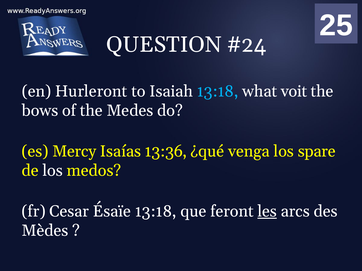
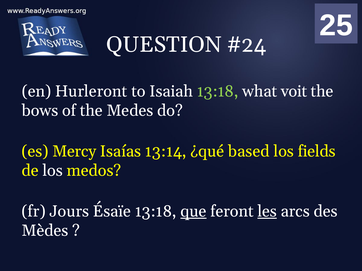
13:18 at (218, 92) colour: light blue -> light green
13:36: 13:36 -> 13:14
venga: venga -> based
spare: spare -> fields
Cesar: Cesar -> Jours
que underline: none -> present
